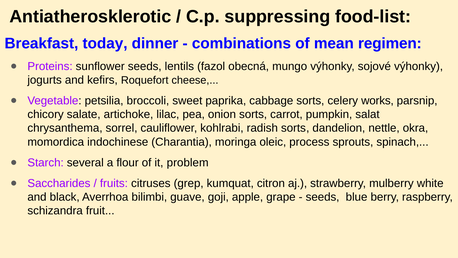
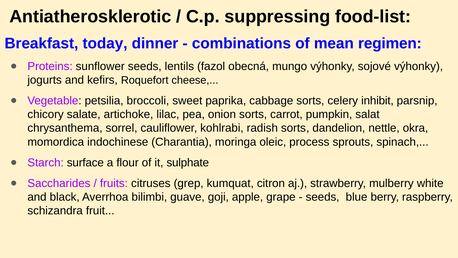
works: works -> inhibit
several: several -> surface
problem: problem -> sulphate
